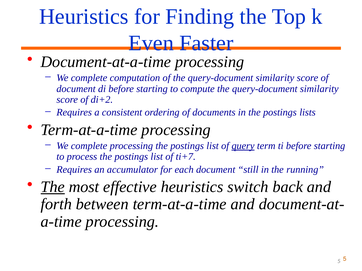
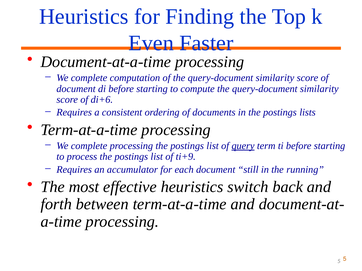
di+2: di+2 -> di+6
ti+7: ti+7 -> ti+9
The at (53, 187) underline: present -> none
